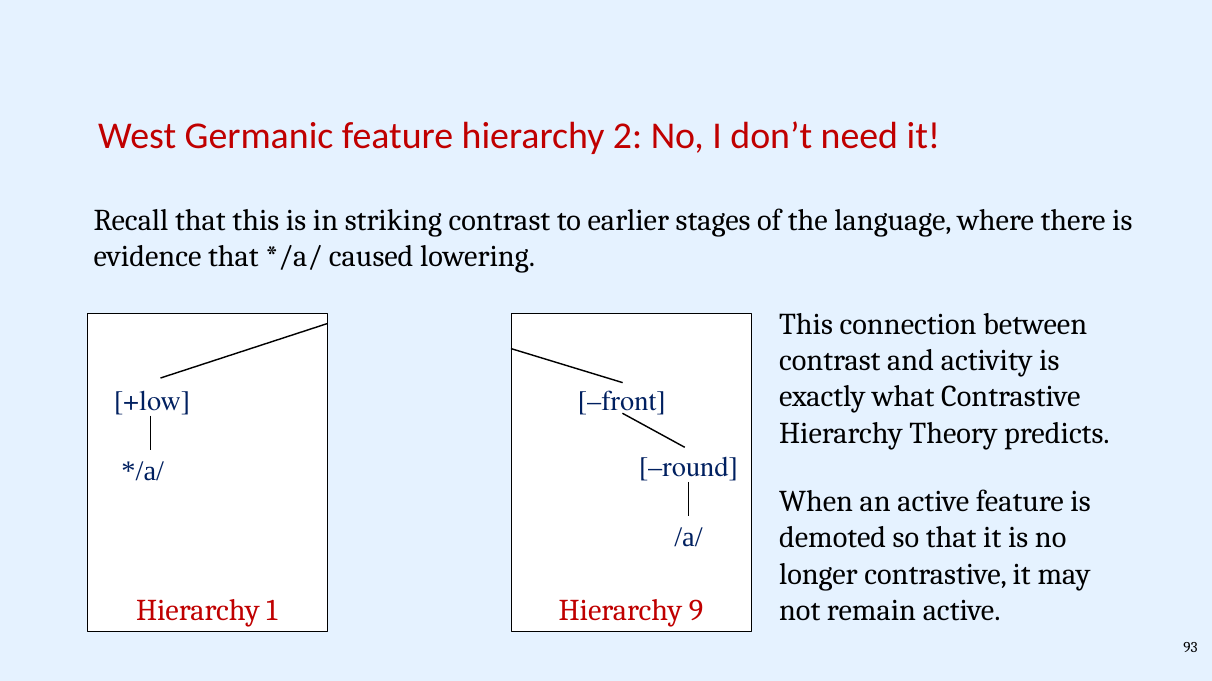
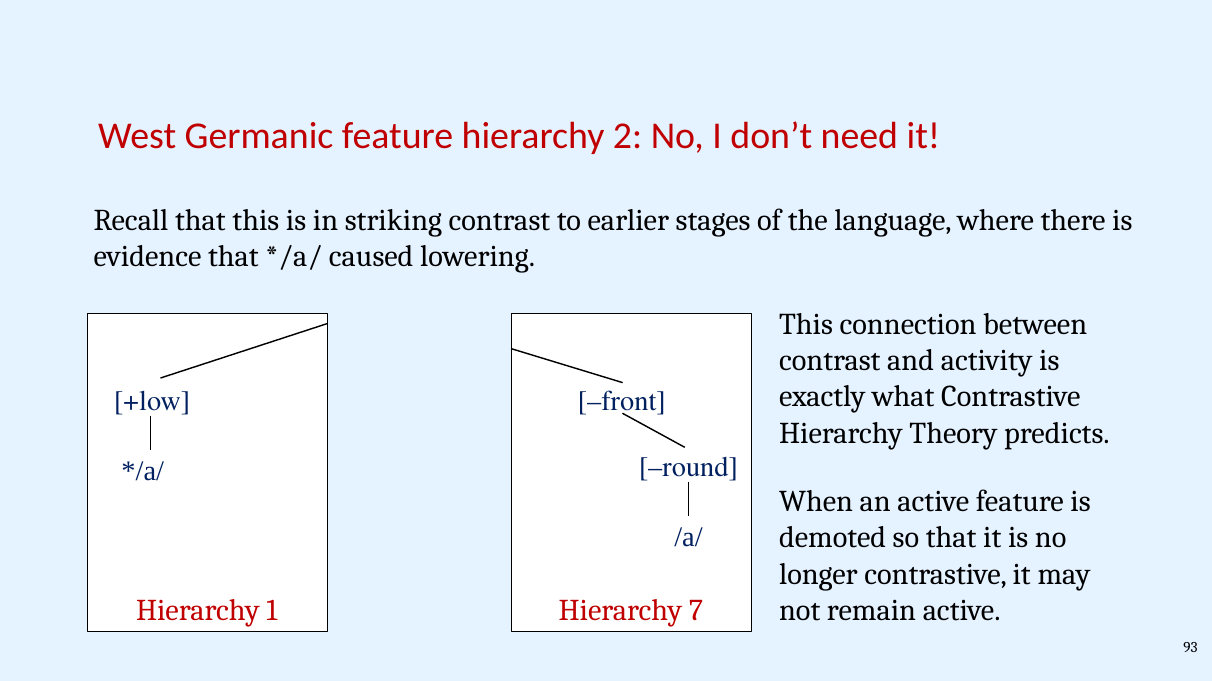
9: 9 -> 7
